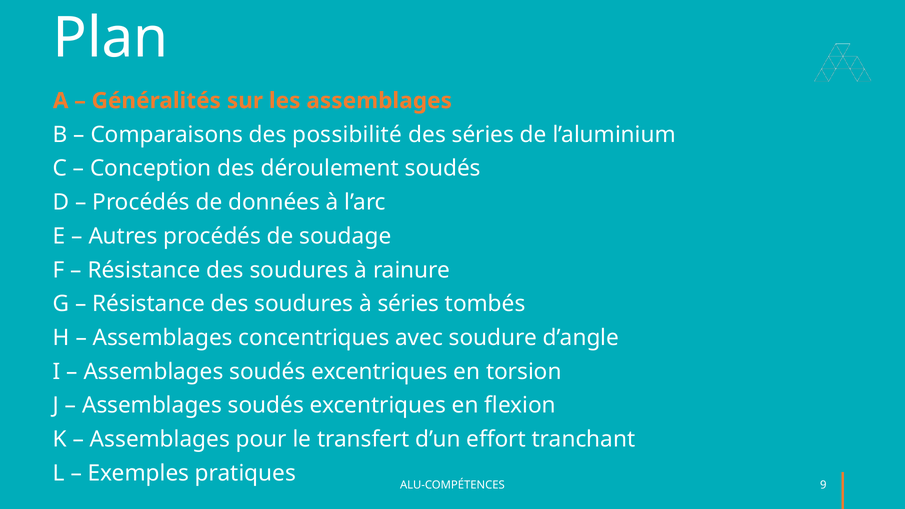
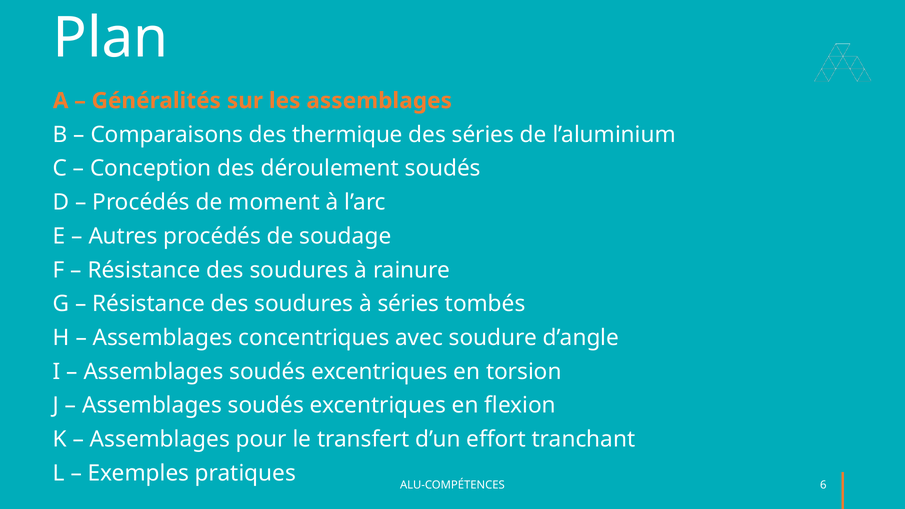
possibilité: possibilité -> thermique
données: données -> moment
9: 9 -> 6
